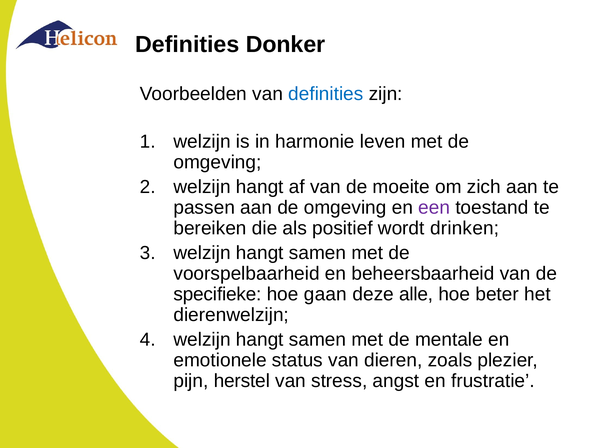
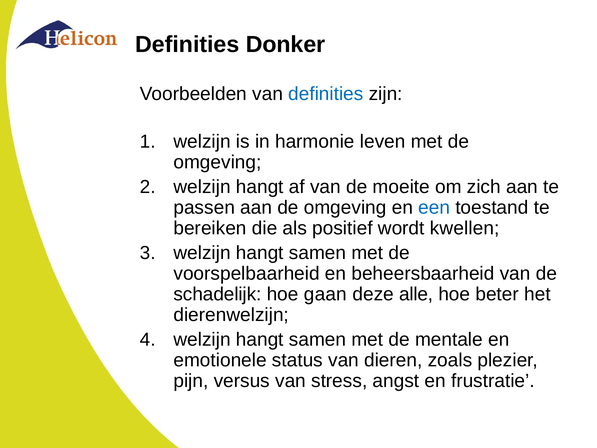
een colour: purple -> blue
drinken: drinken -> kwellen
specifieke: specifieke -> schadelijk
herstel: herstel -> versus
